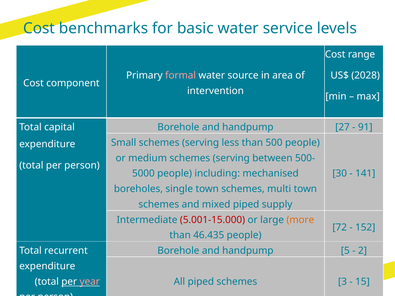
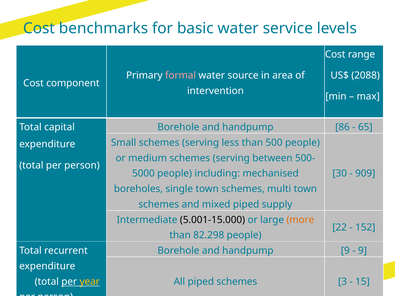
2028: 2028 -> 2088
27: 27 -> 86
91: 91 -> 65
141: 141 -> 909
5.001-15.000 colour: red -> black
72: 72 -> 22
46.435: 46.435 -> 82.298
handpump 5: 5 -> 9
2 at (362, 251): 2 -> 9
year colour: pink -> yellow
